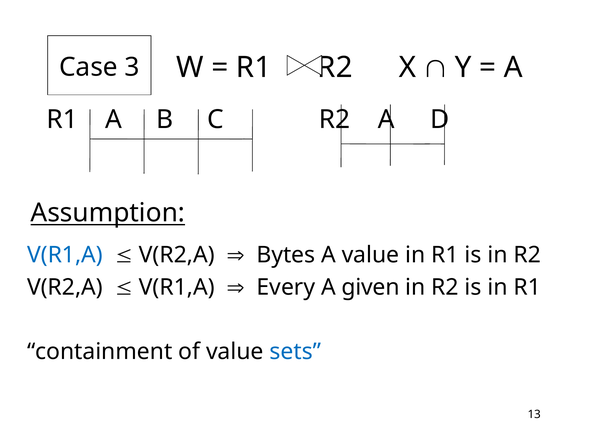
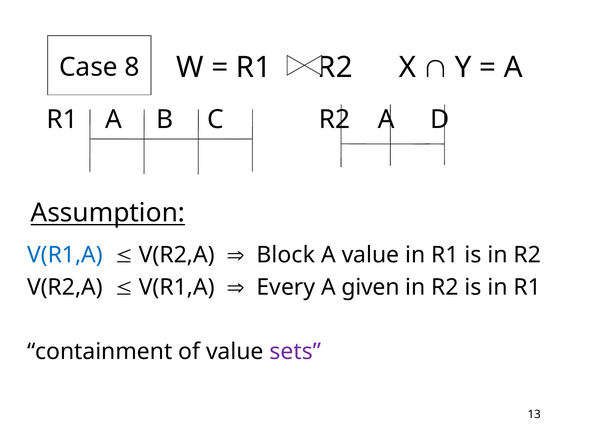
3: 3 -> 8
Bytes: Bytes -> Block
sets colour: blue -> purple
